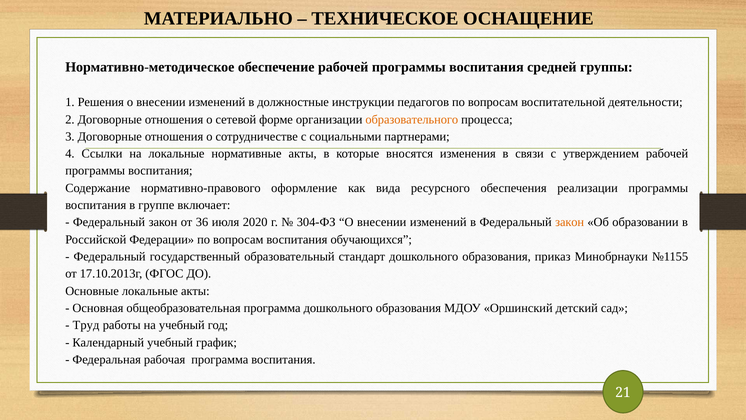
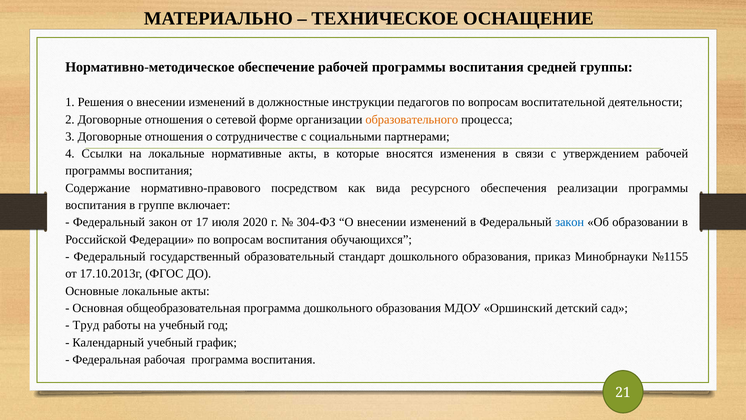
оформление: оформление -> посредством
36: 36 -> 17
закон at (570, 222) colour: orange -> blue
